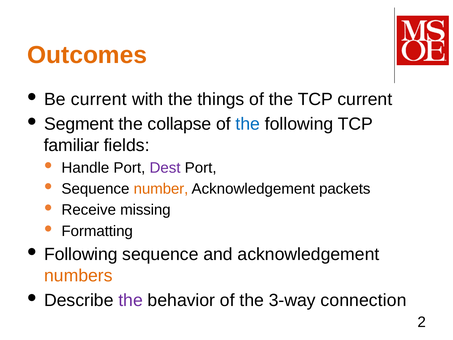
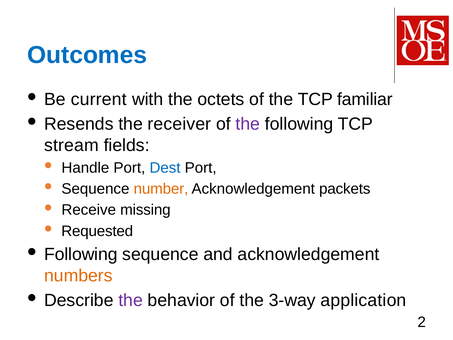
Outcomes colour: orange -> blue
things: things -> octets
TCP current: current -> familiar
Segment: Segment -> Resends
collapse: collapse -> receiver
the at (248, 124) colour: blue -> purple
familiar: familiar -> stream
Dest colour: purple -> blue
Formatting: Formatting -> Requested
connection: connection -> application
